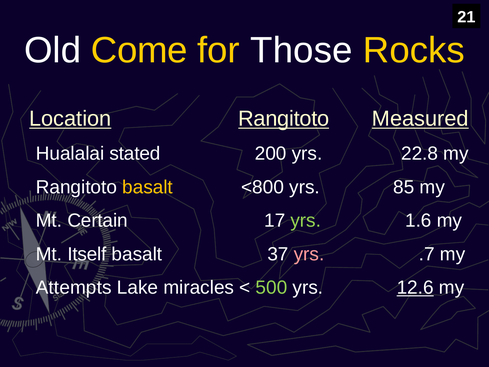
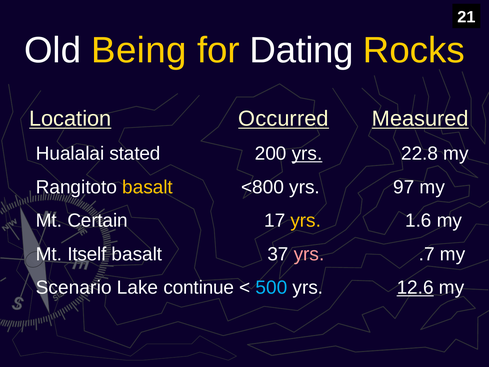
Come: Come -> Being
Those: Those -> Dating
Location Rangitoto: Rangitoto -> Occurred
yrs at (307, 153) underline: none -> present
85: 85 -> 97
yrs at (306, 220) colour: light green -> yellow
Attempts: Attempts -> Scenario
miracles: miracles -> continue
500 colour: light green -> light blue
